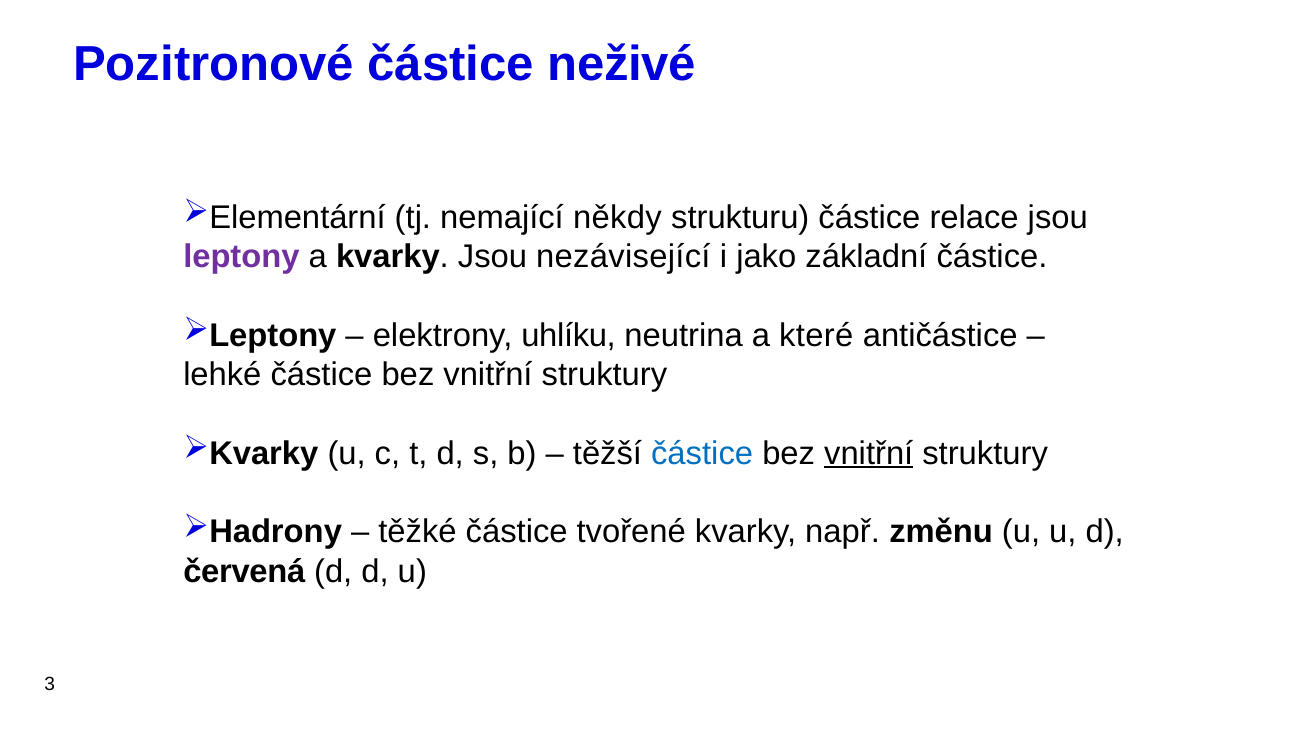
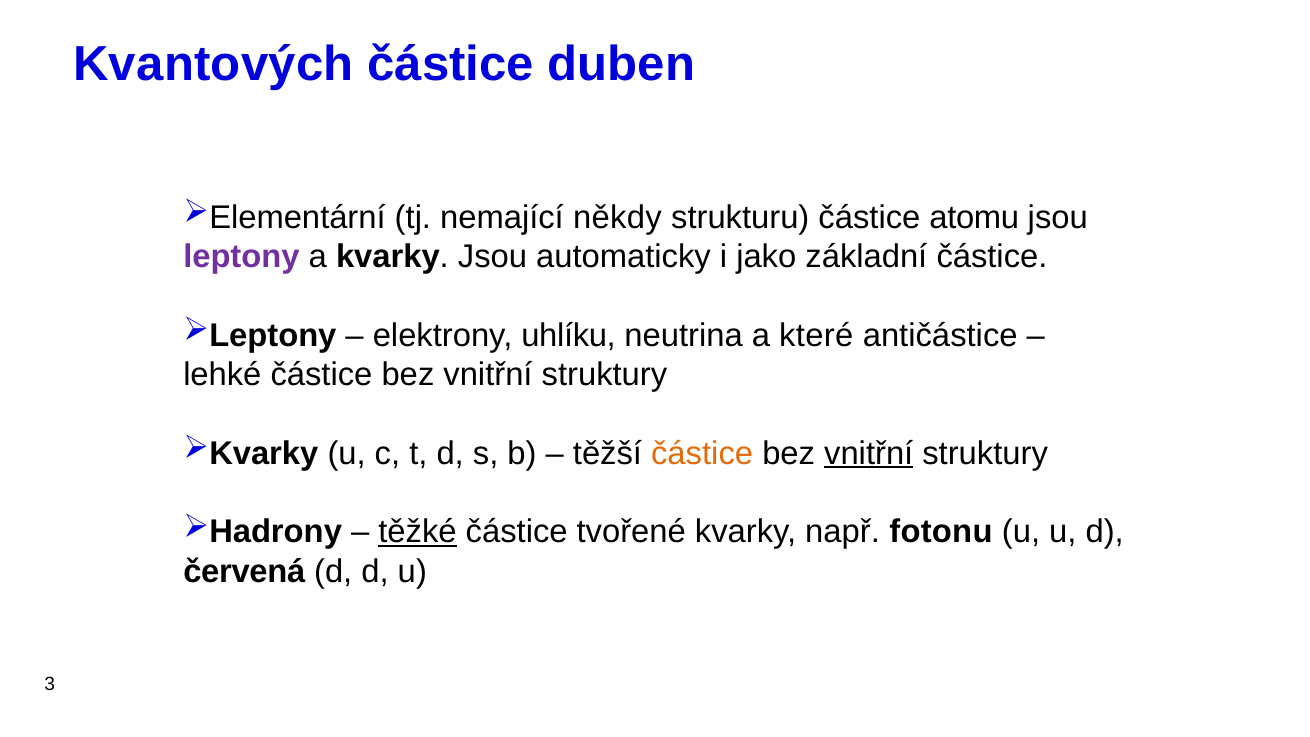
Pozitronové: Pozitronové -> Kvantových
neživé: neživé -> duben
relace: relace -> atomu
nezávisející: nezávisející -> automaticky
částice at (702, 453) colour: blue -> orange
těžké underline: none -> present
změnu: změnu -> fotonu
